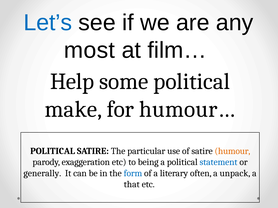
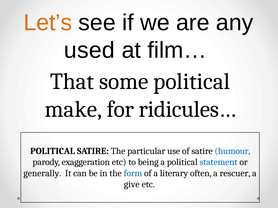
Let’s colour: blue -> orange
most: most -> used
Help: Help -> That
humour…: humour… -> ridicules…
humour colour: orange -> blue
unpack: unpack -> rescuer
that: that -> give
